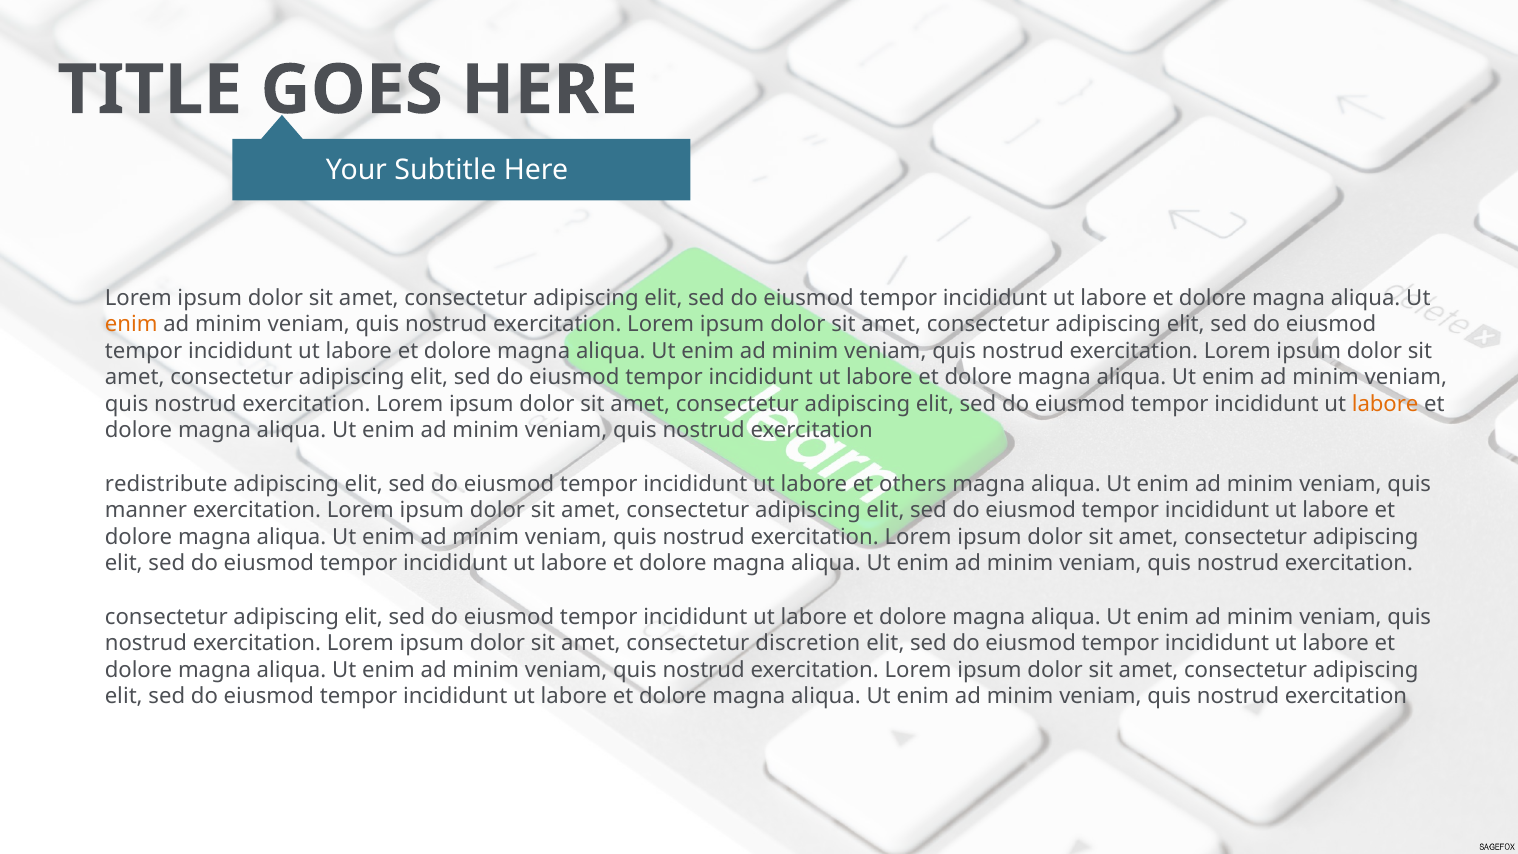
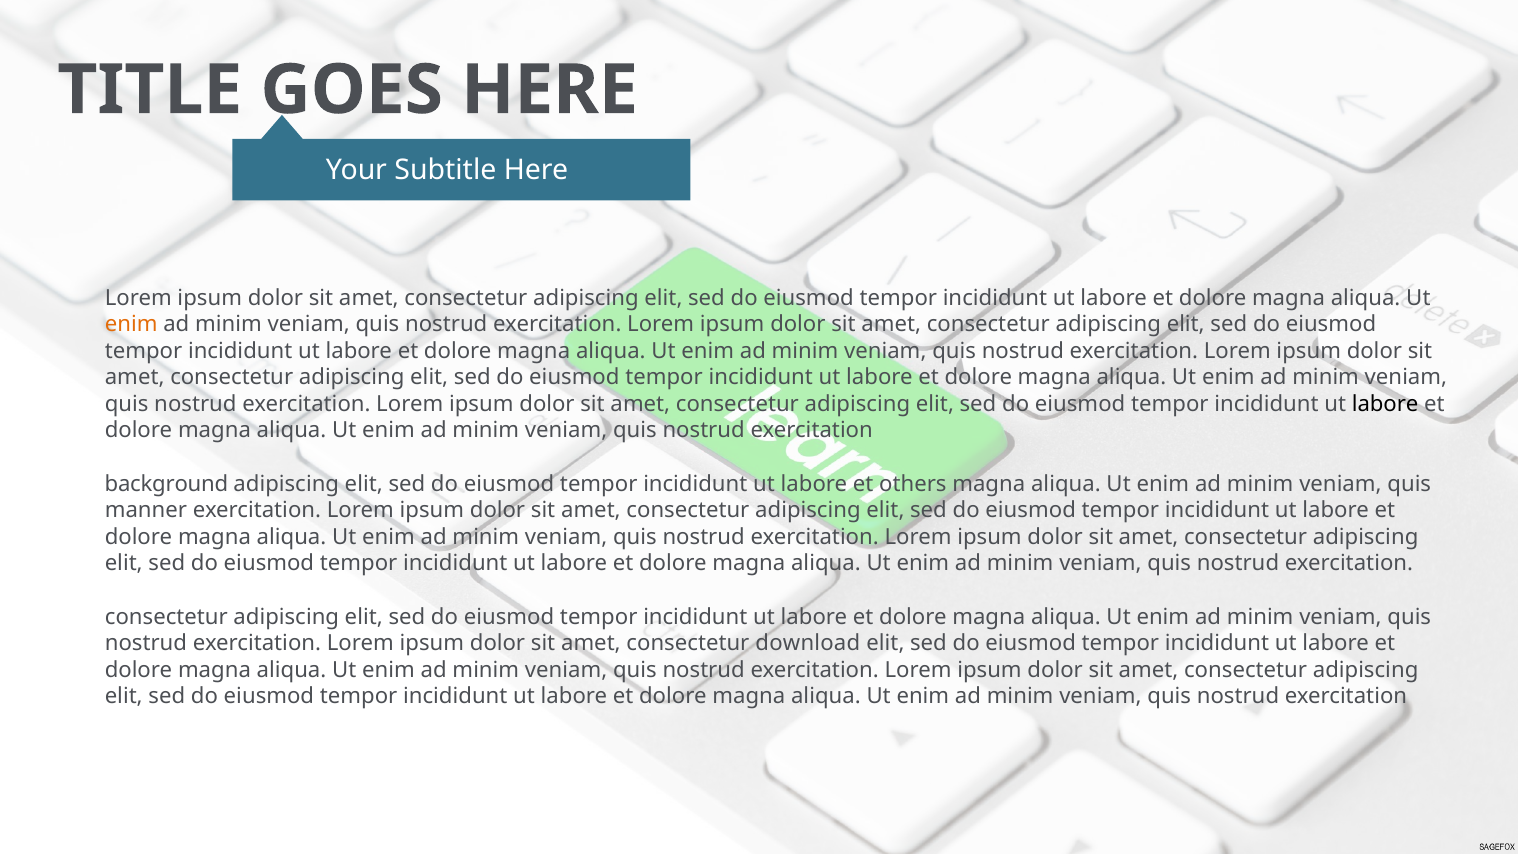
labore at (1385, 404) colour: orange -> black
redistribute: redistribute -> background
discretion: discretion -> download
